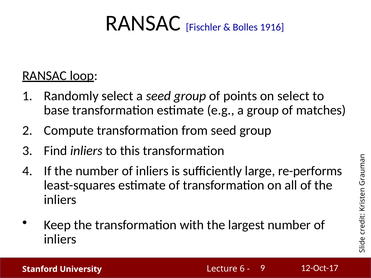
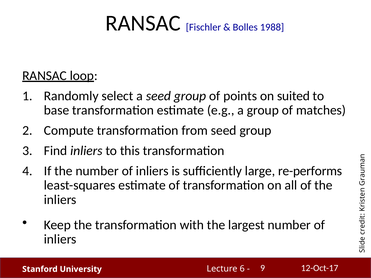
1916: 1916 -> 1988
on select: select -> suited
